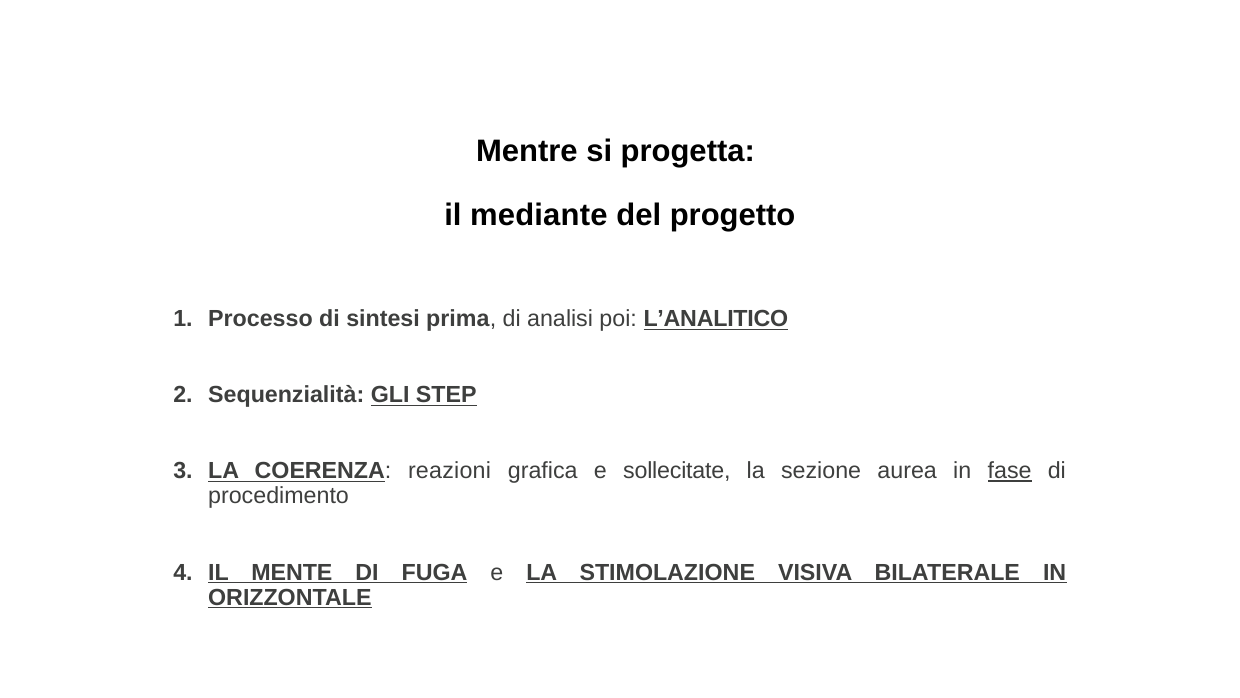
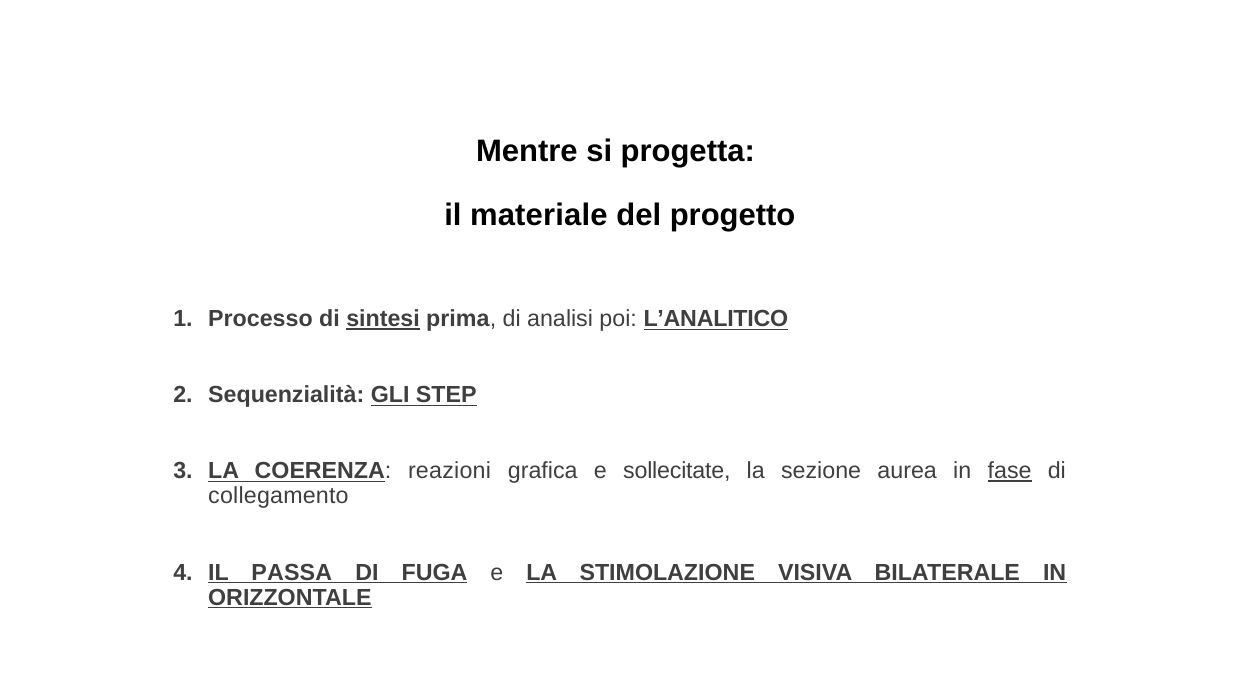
mediante: mediante -> materiale
sintesi underline: none -> present
procedimento: procedimento -> collegamento
MENTE: MENTE -> PASSA
